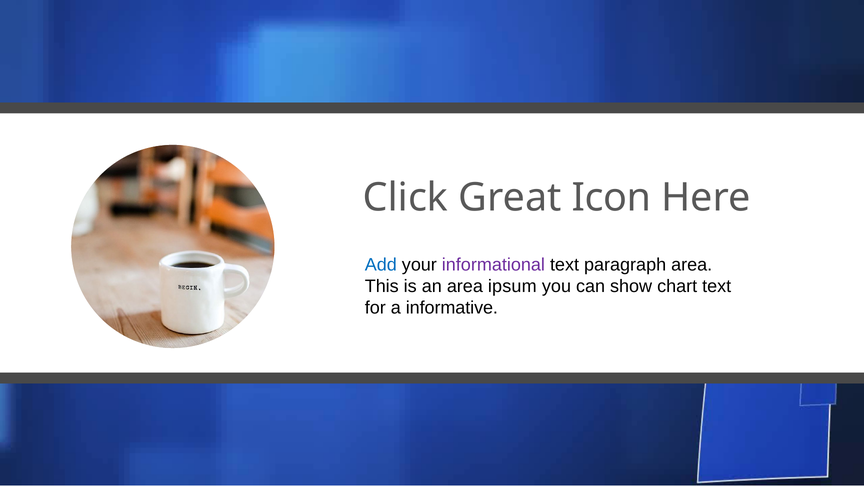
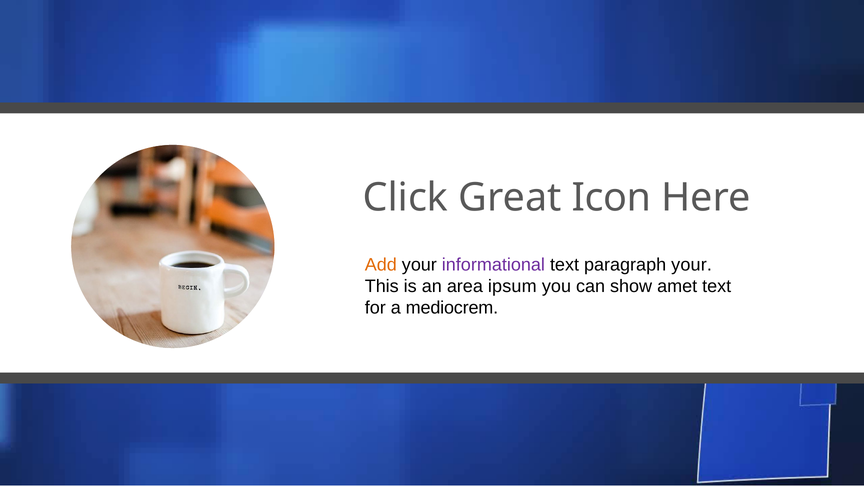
Add colour: blue -> orange
paragraph area: area -> your
chart: chart -> amet
informative: informative -> mediocrem
